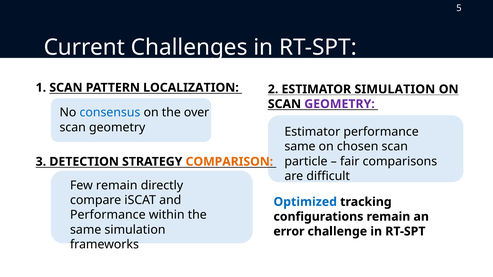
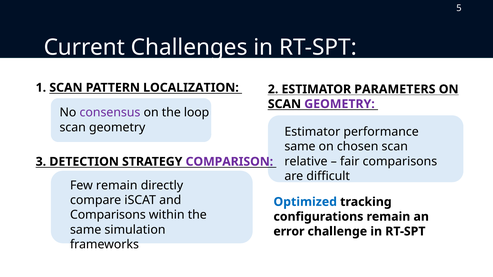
ESTIMATOR SIMULATION: SIMULATION -> PARAMETERS
consensus colour: blue -> purple
over: over -> loop
particle: particle -> relative
COMPARISON colour: orange -> purple
Performance at (108, 215): Performance -> Comparisons
